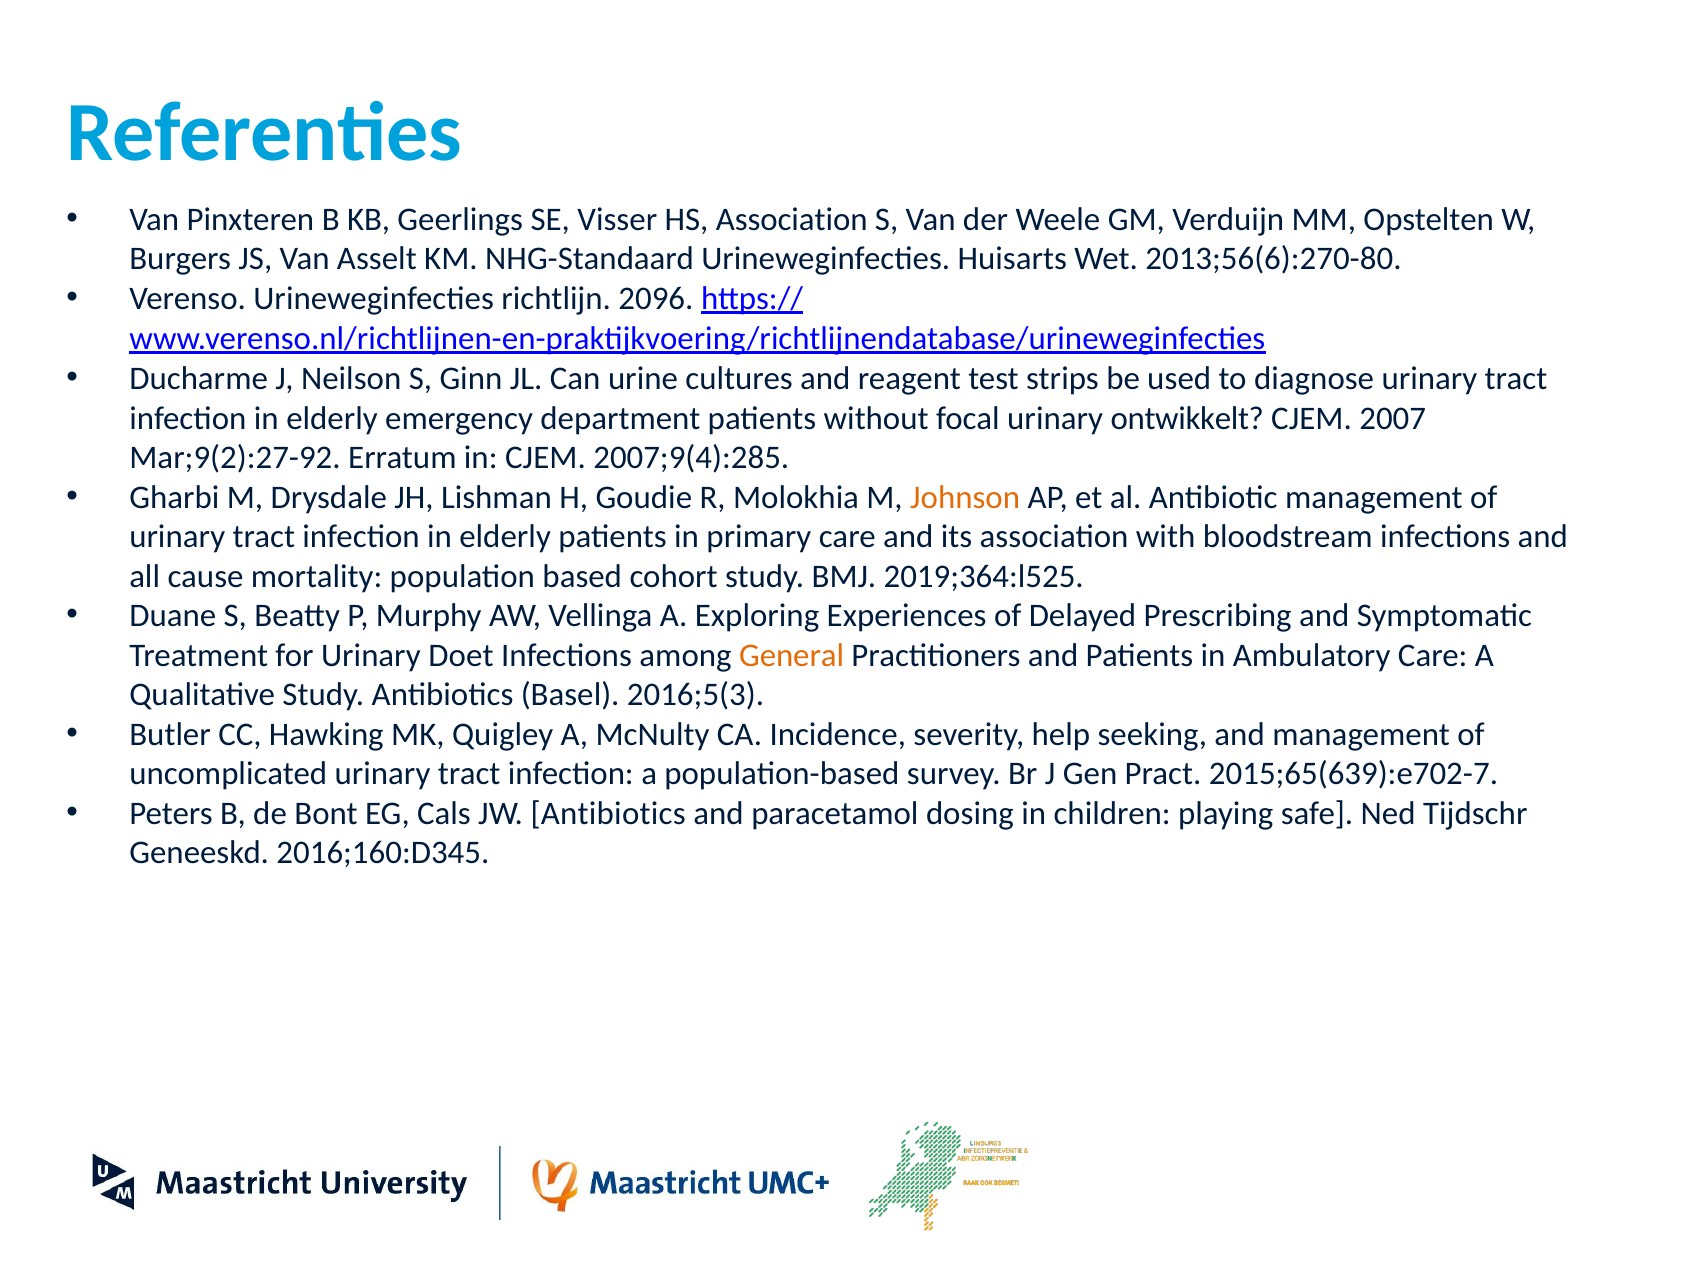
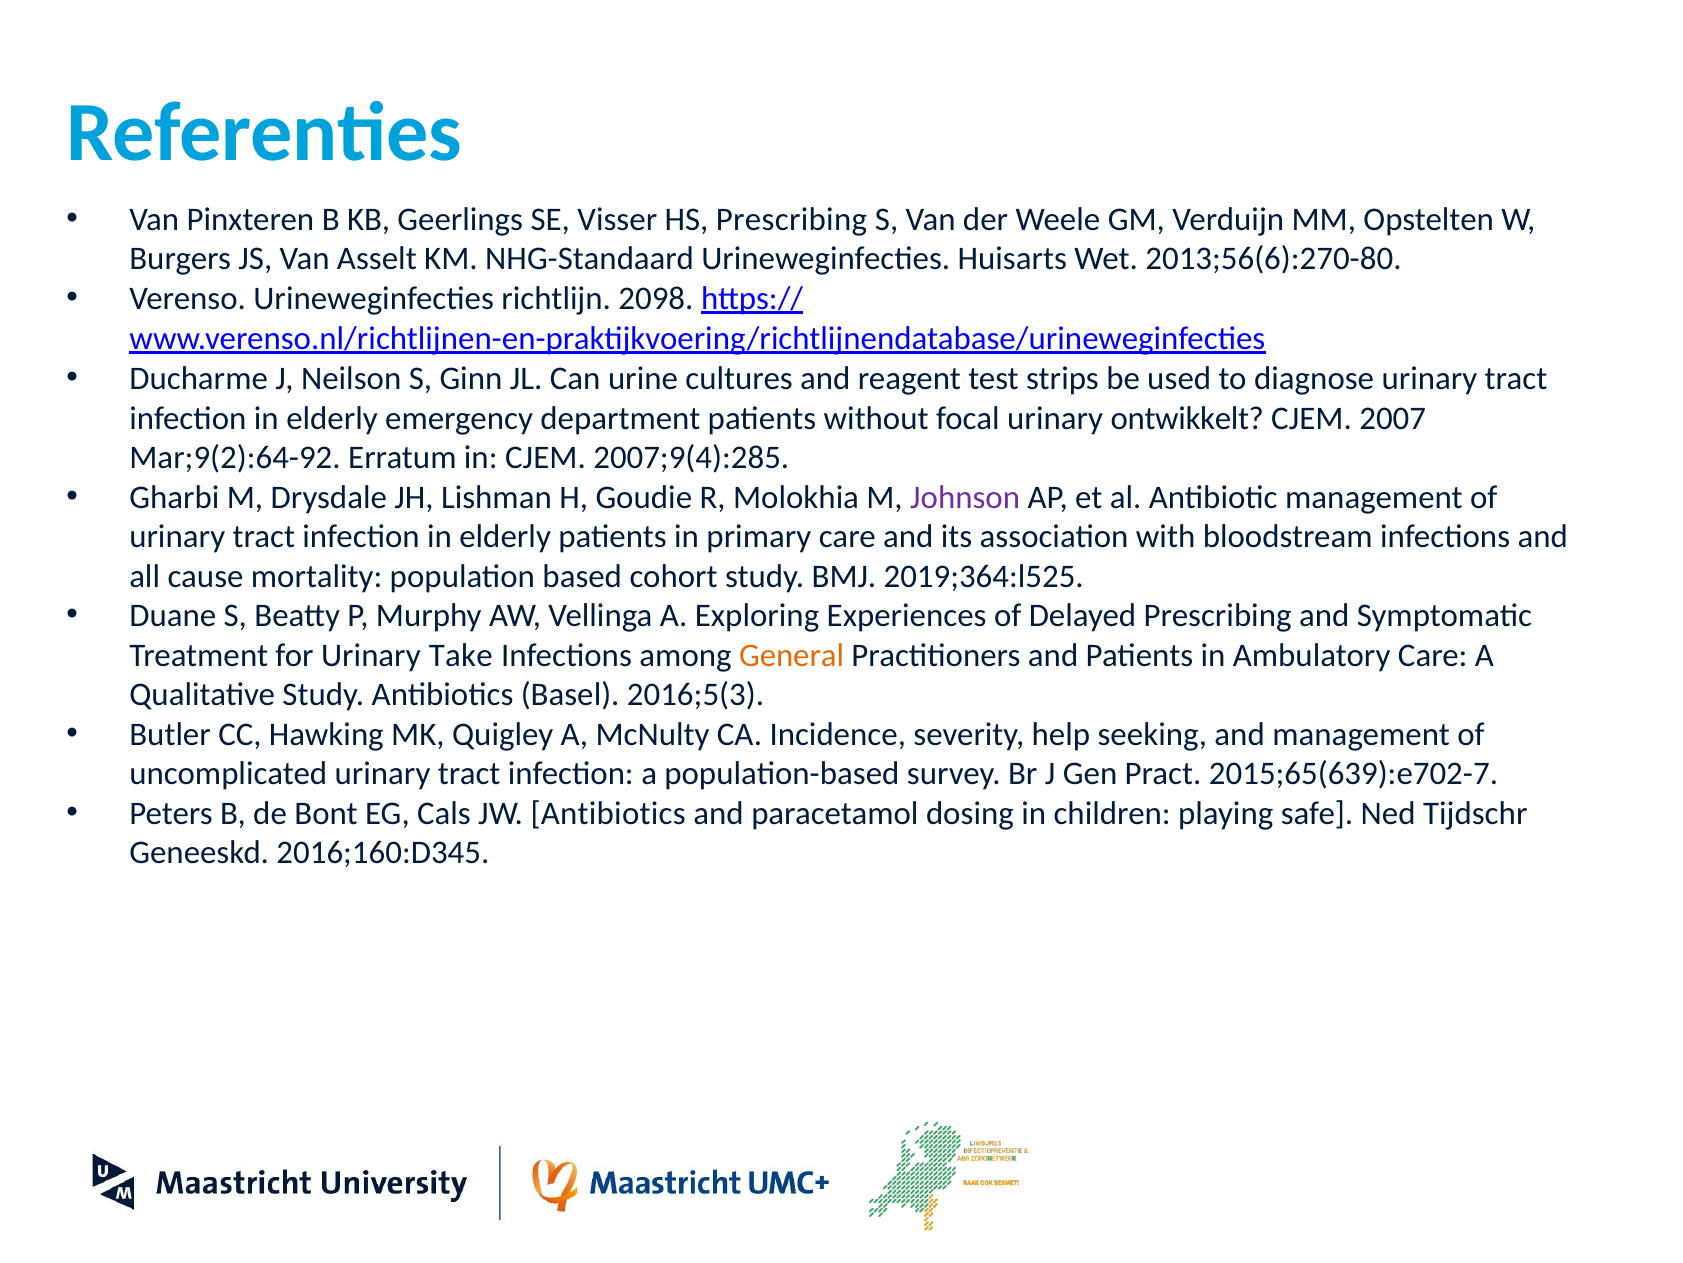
HS Association: Association -> Prescribing
2096: 2096 -> 2098
Mar;9(2):27-92: Mar;9(2):27-92 -> Mar;9(2):64-92
Johnson colour: orange -> purple
Doet: Doet -> Take
